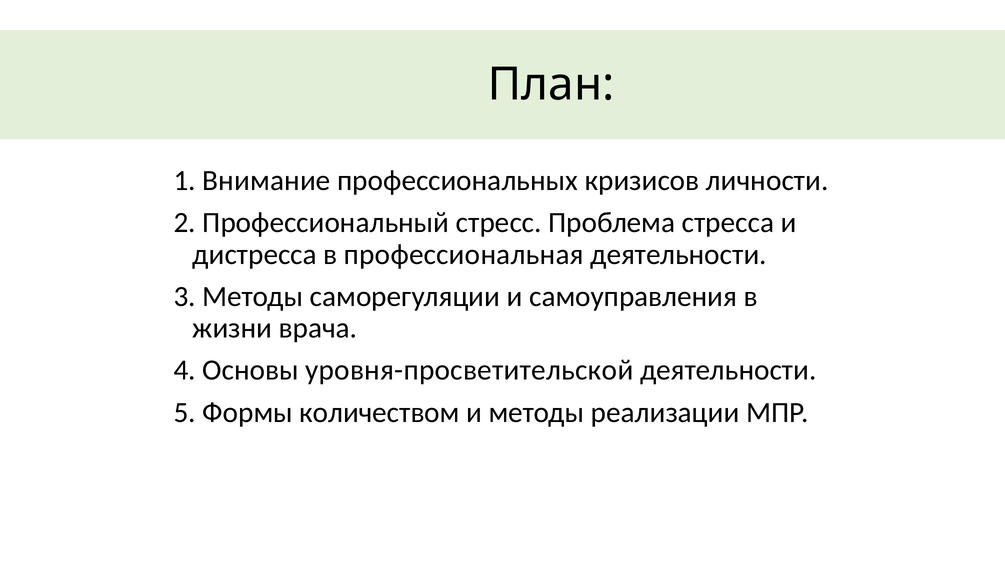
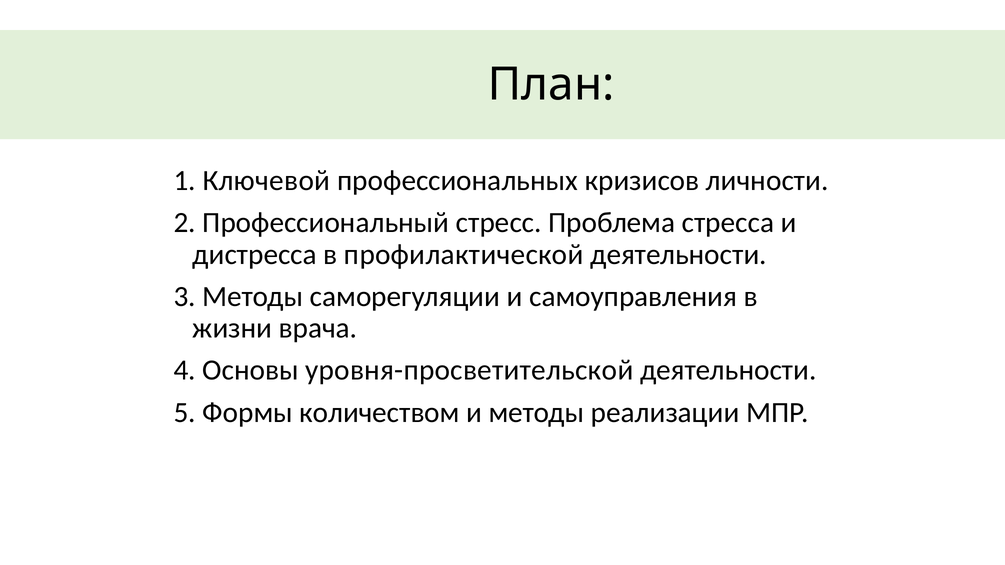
Внимание: Внимание -> Ключевой
профессиональная: профессиональная -> профилактической
